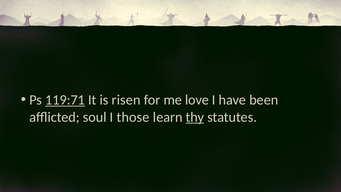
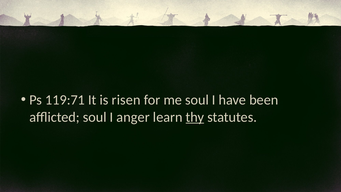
119:71 underline: present -> none
me love: love -> soul
those: those -> anger
